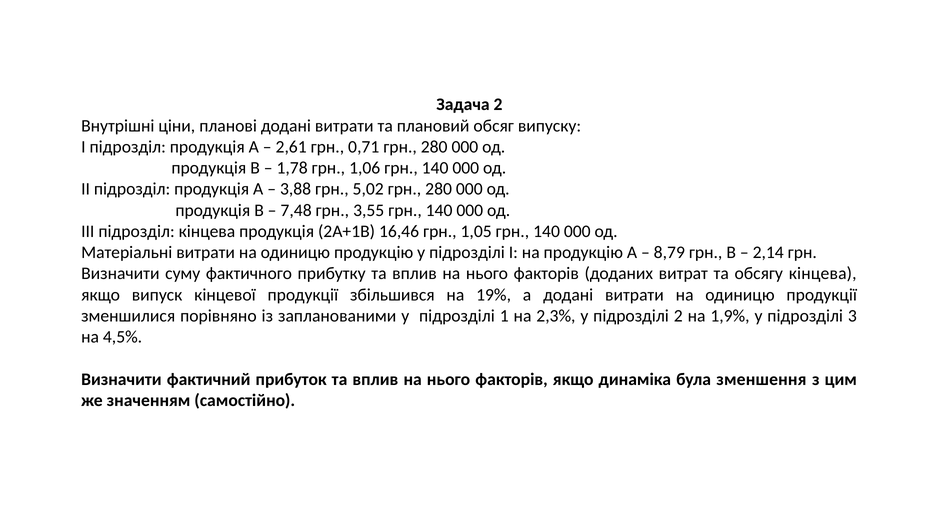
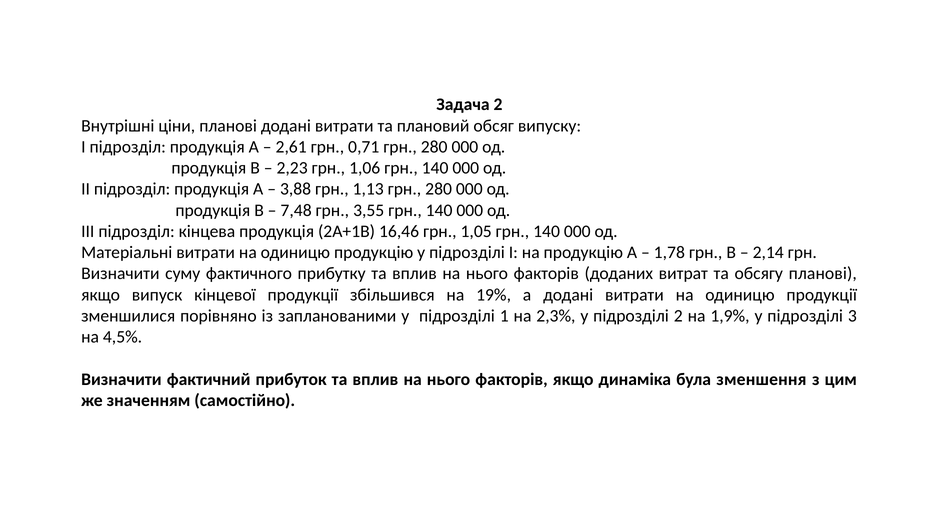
1,78: 1,78 -> 2,23
5,02: 5,02 -> 1,13
8,79: 8,79 -> 1,78
обсягу кінцева: кінцева -> планові
